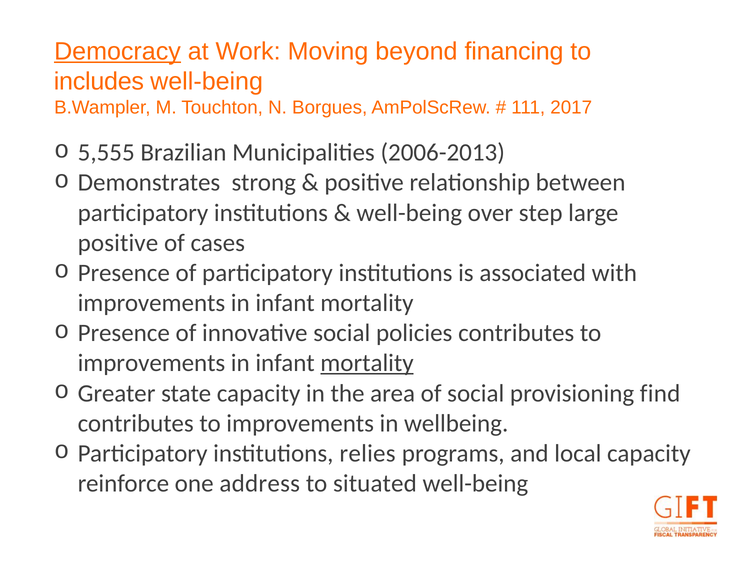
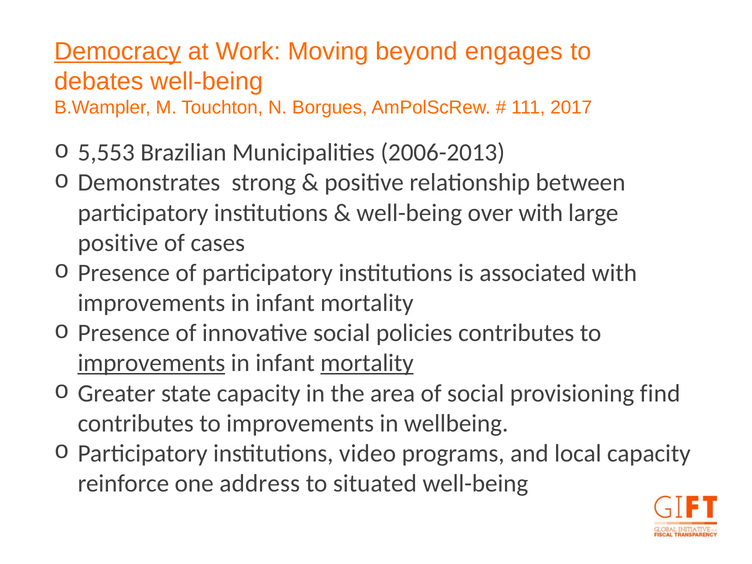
financing: financing -> engages
includes: includes -> debates
5,555: 5,555 -> 5,553
over step: step -> with
improvements at (151, 363) underline: none -> present
relies: relies -> video
